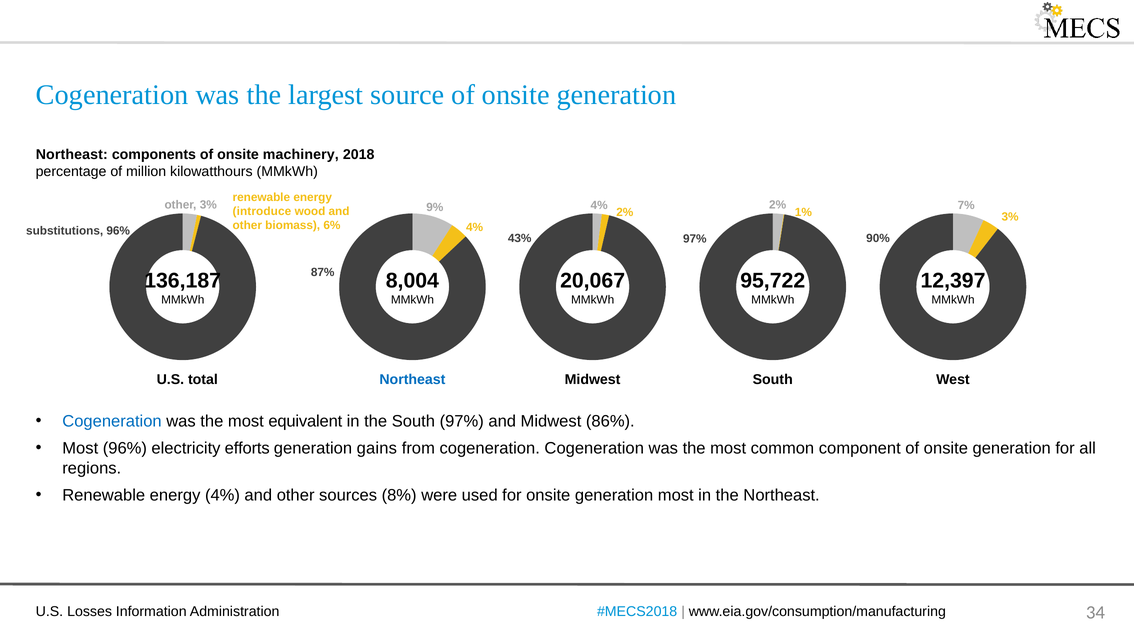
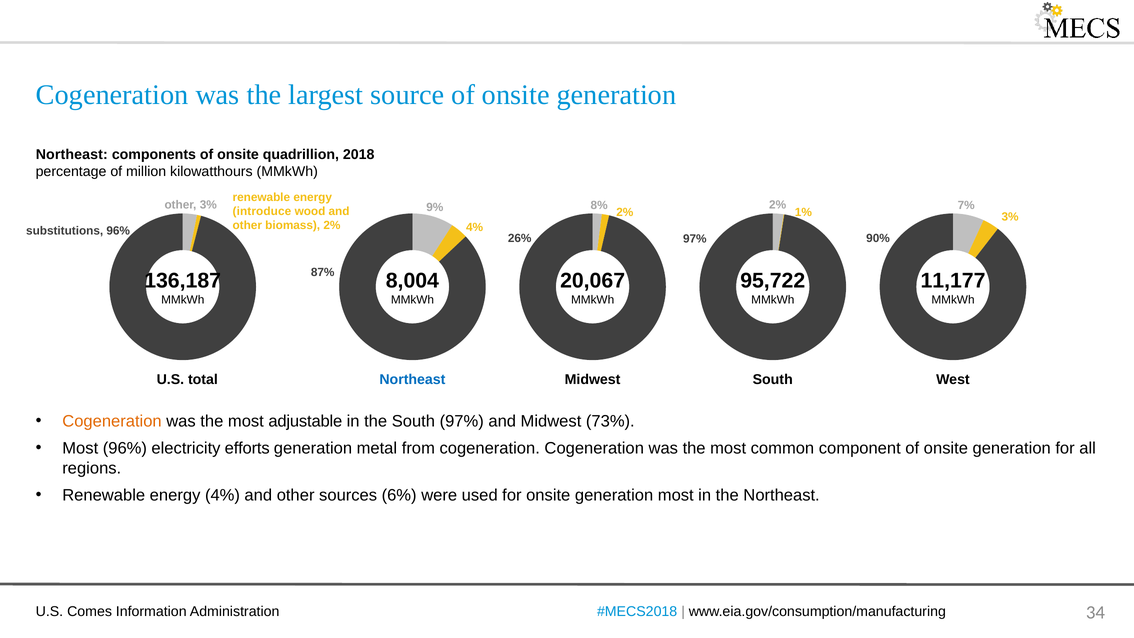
machinery: machinery -> quadrillion
4% at (599, 205): 4% -> 8%
biomass 6%: 6% -> 2%
43%: 43% -> 26%
12,397: 12,397 -> 11,177
Cogeneration at (112, 421) colour: blue -> orange
equivalent: equivalent -> adjustable
86%: 86% -> 73%
gains: gains -> metal
8%: 8% -> 6%
Losses: Losses -> Comes
